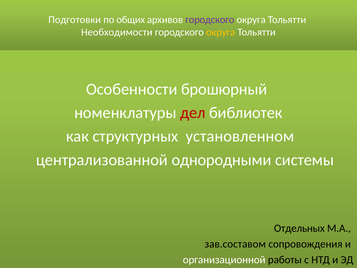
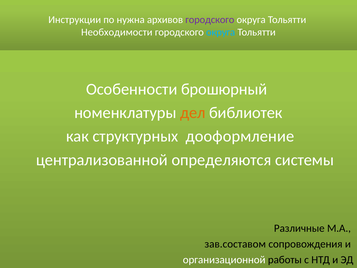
Подготовки: Подготовки -> Инструкции
общих: общих -> нужна
округа at (221, 32) colour: yellow -> light blue
дел colour: red -> orange
установленном: установленном -> дооформление
однородными: однородными -> определяются
Отдельных: Отдельных -> Различные
